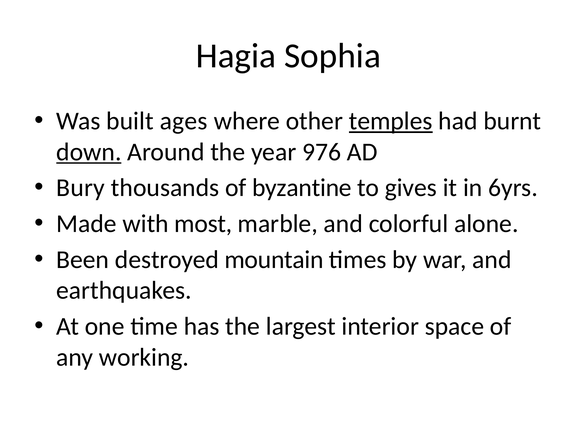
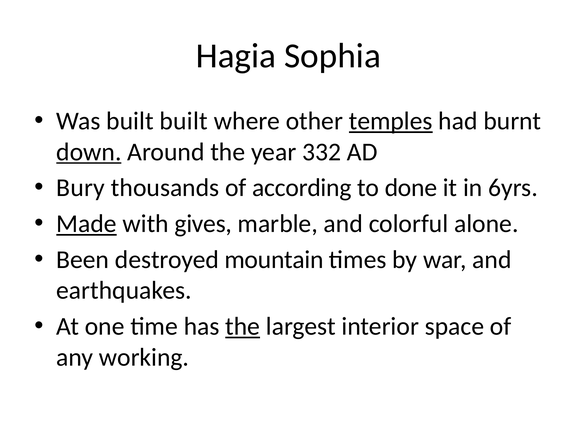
built ages: ages -> built
976: 976 -> 332
byzantine: byzantine -> according
gives: gives -> done
Made underline: none -> present
most: most -> gives
the at (243, 326) underline: none -> present
